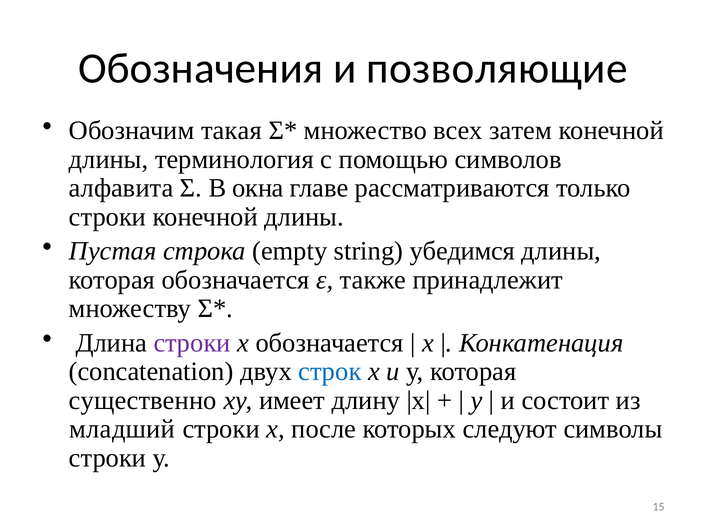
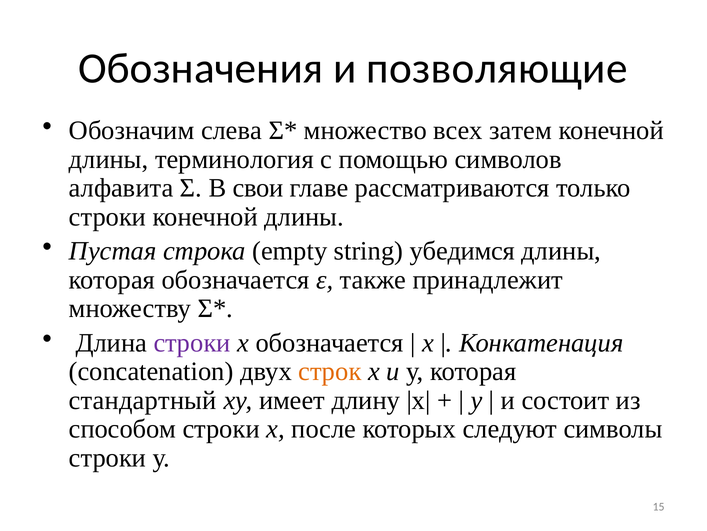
такая: такая -> слева
окна: окна -> свои
строк colour: blue -> orange
существенно: существенно -> стандартный
младший: младший -> способом
